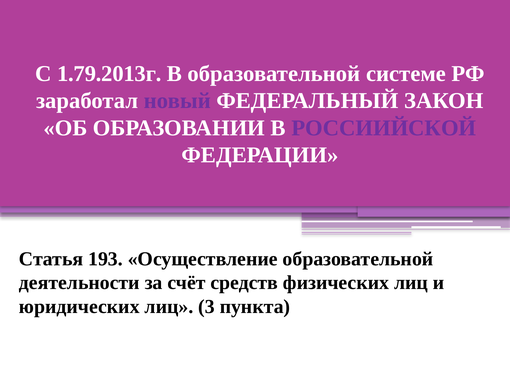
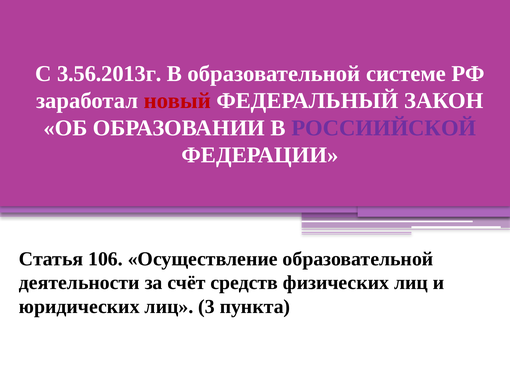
1.79.2013г: 1.79.2013г -> 3.56.2013г
новый colour: purple -> red
193: 193 -> 106
